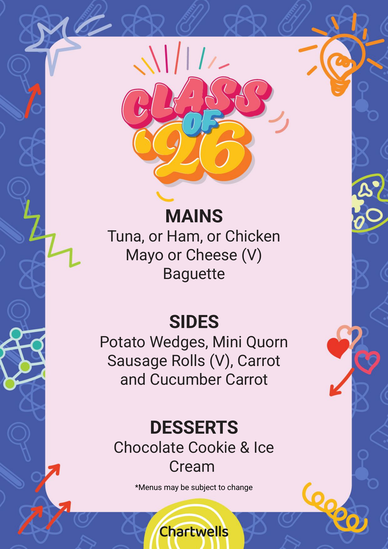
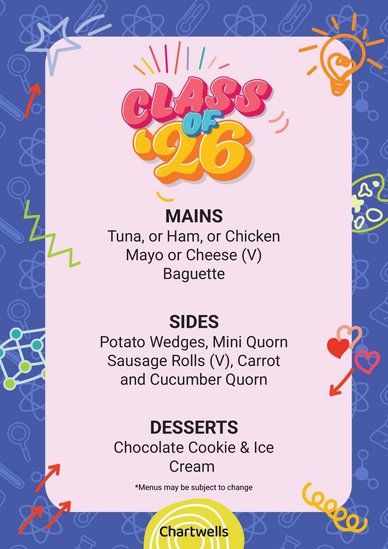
Cucumber Carrot: Carrot -> Quorn
